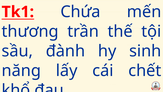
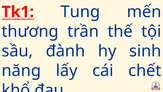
Chứa: Chứa -> Tụng
